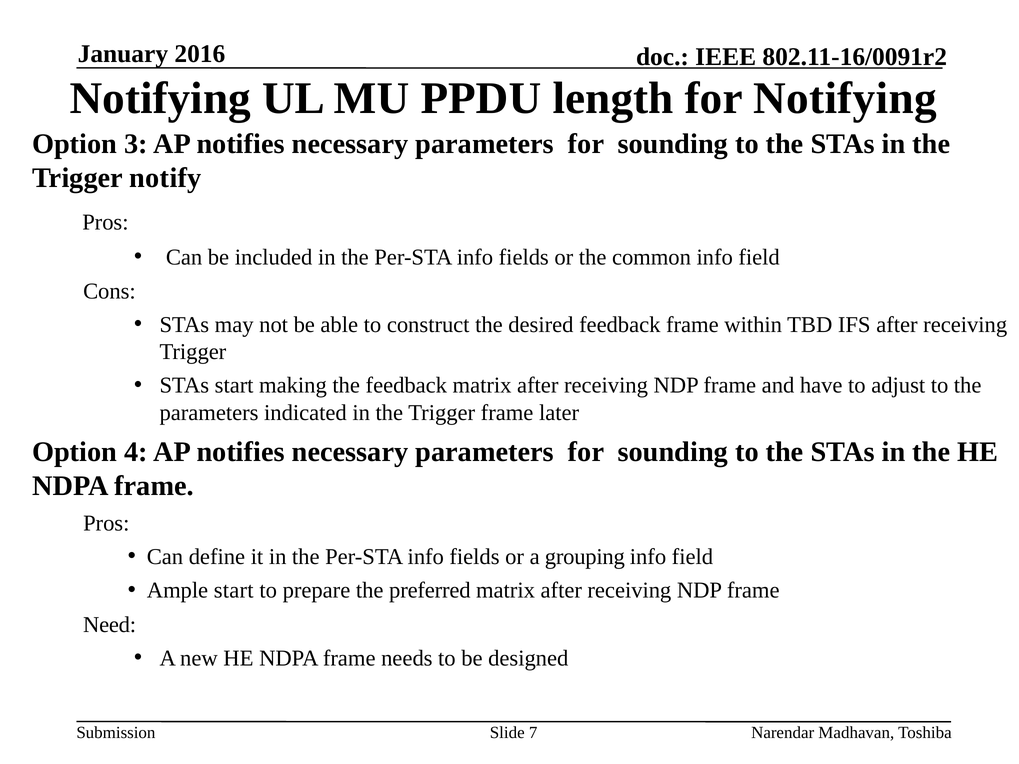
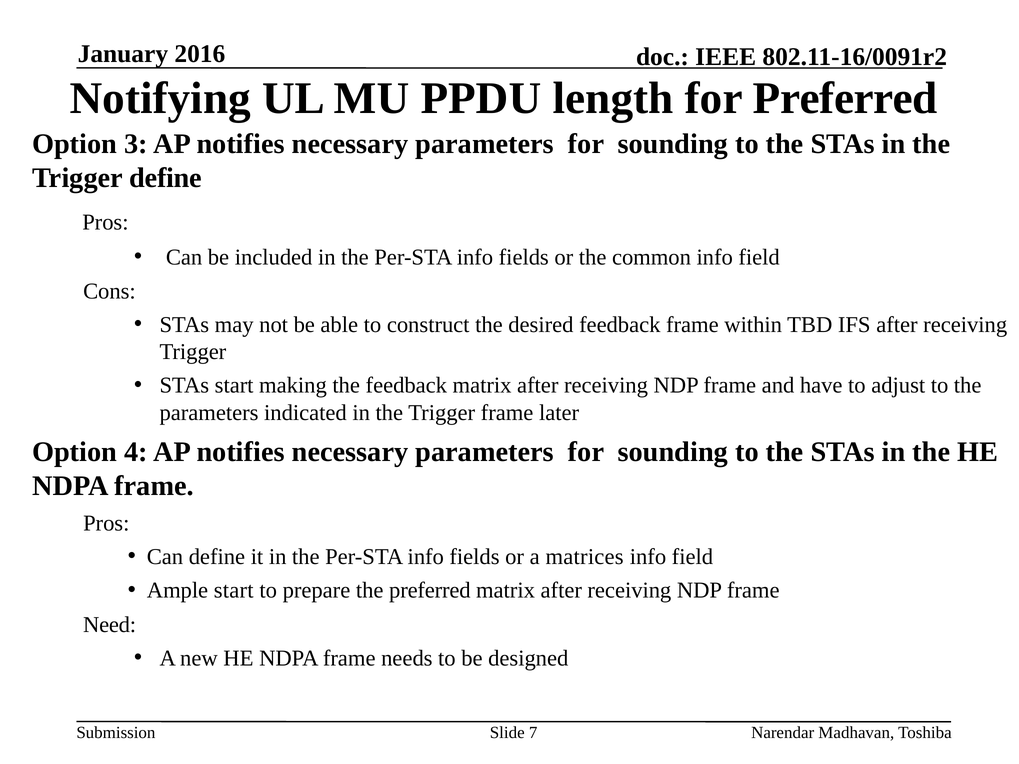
for Notifying: Notifying -> Preferred
Trigger notify: notify -> define
grouping: grouping -> matrices
